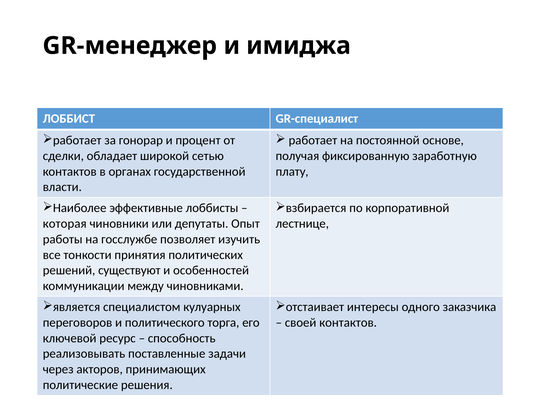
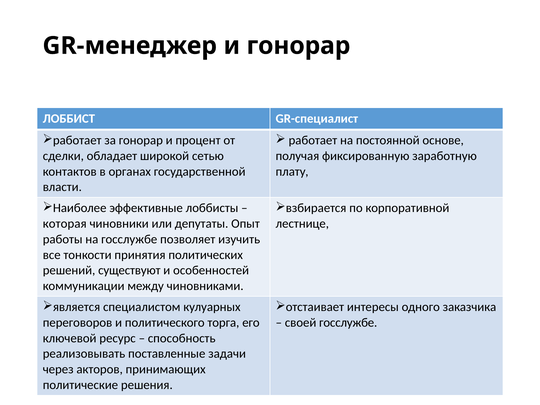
и имиджа: имиджа -> гонорар
своей контактов: контактов -> госслужбе
